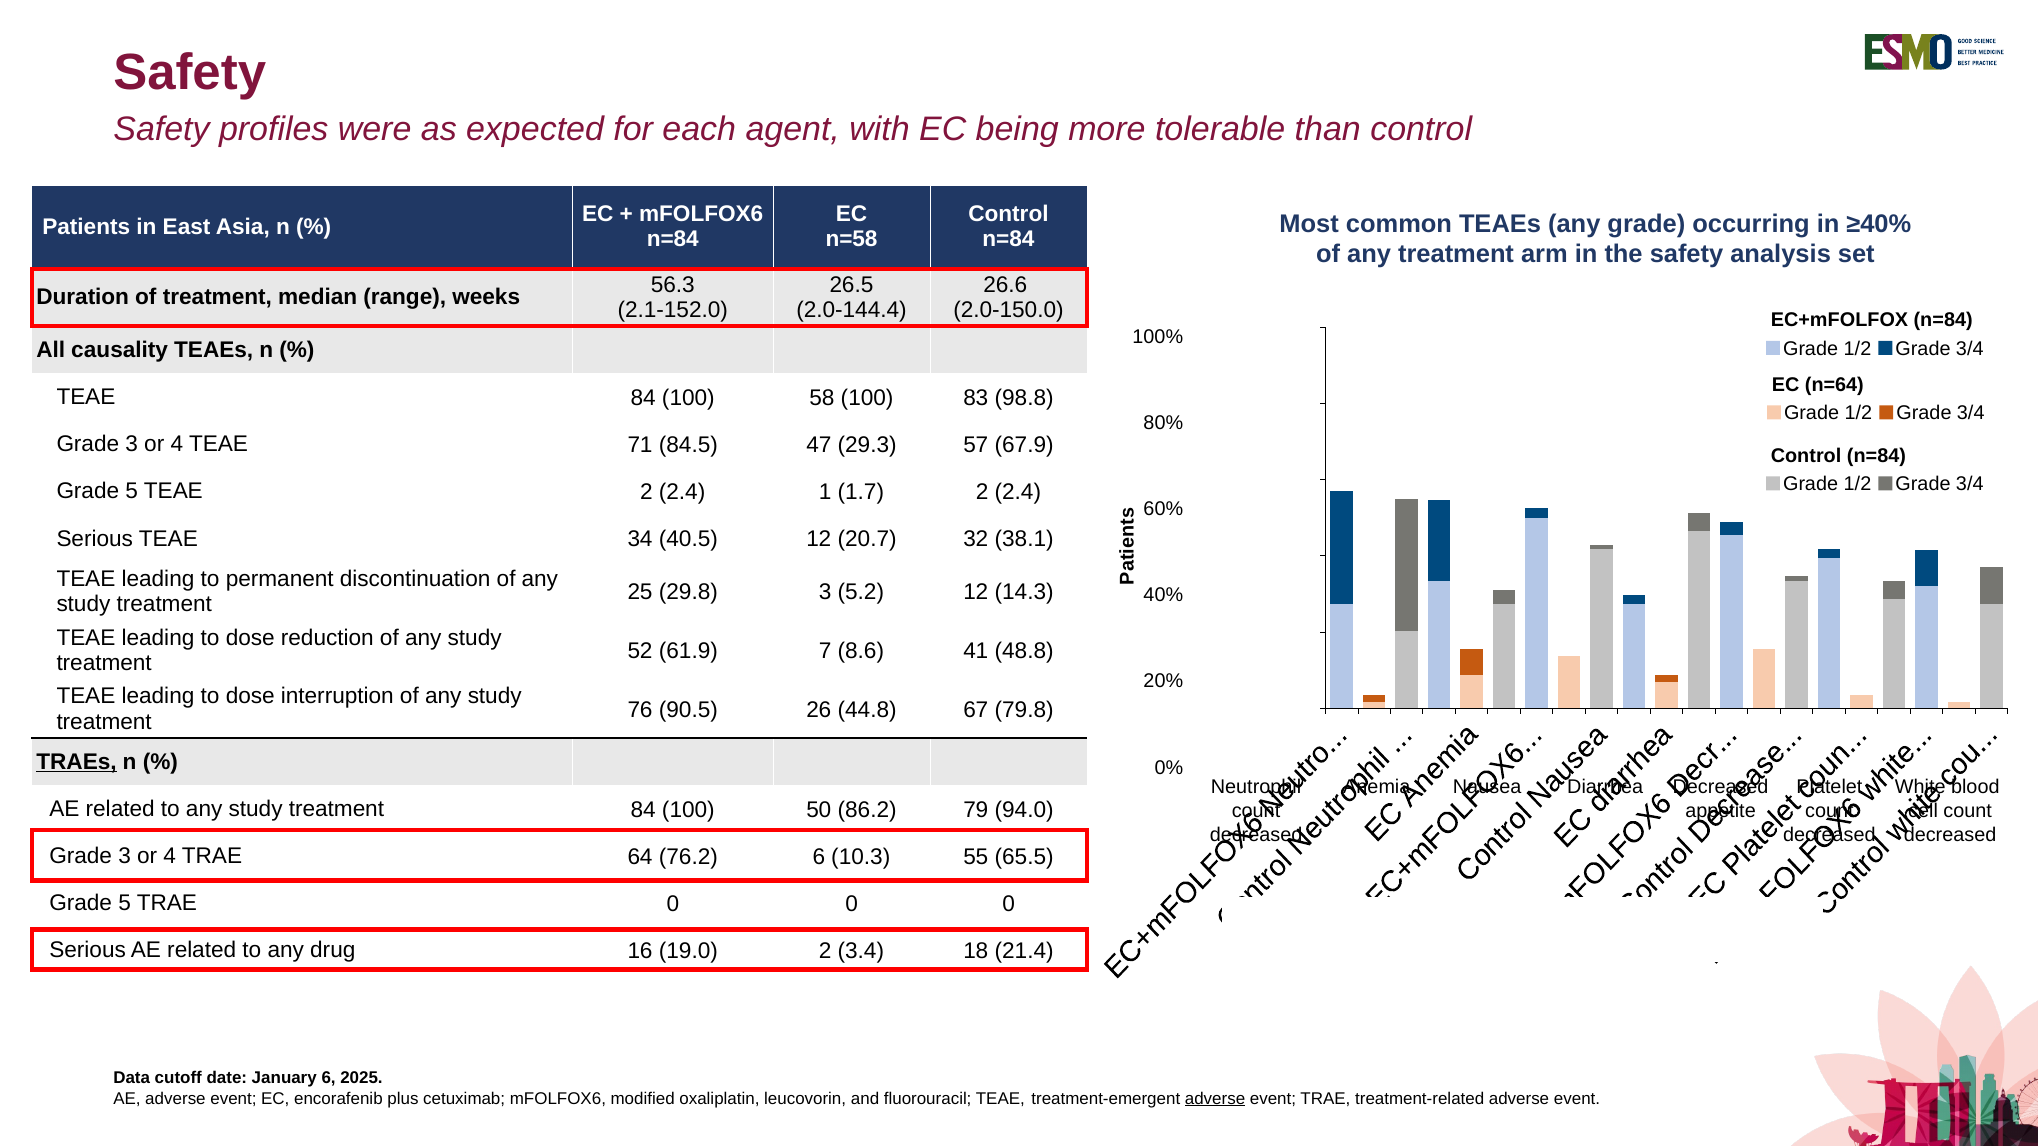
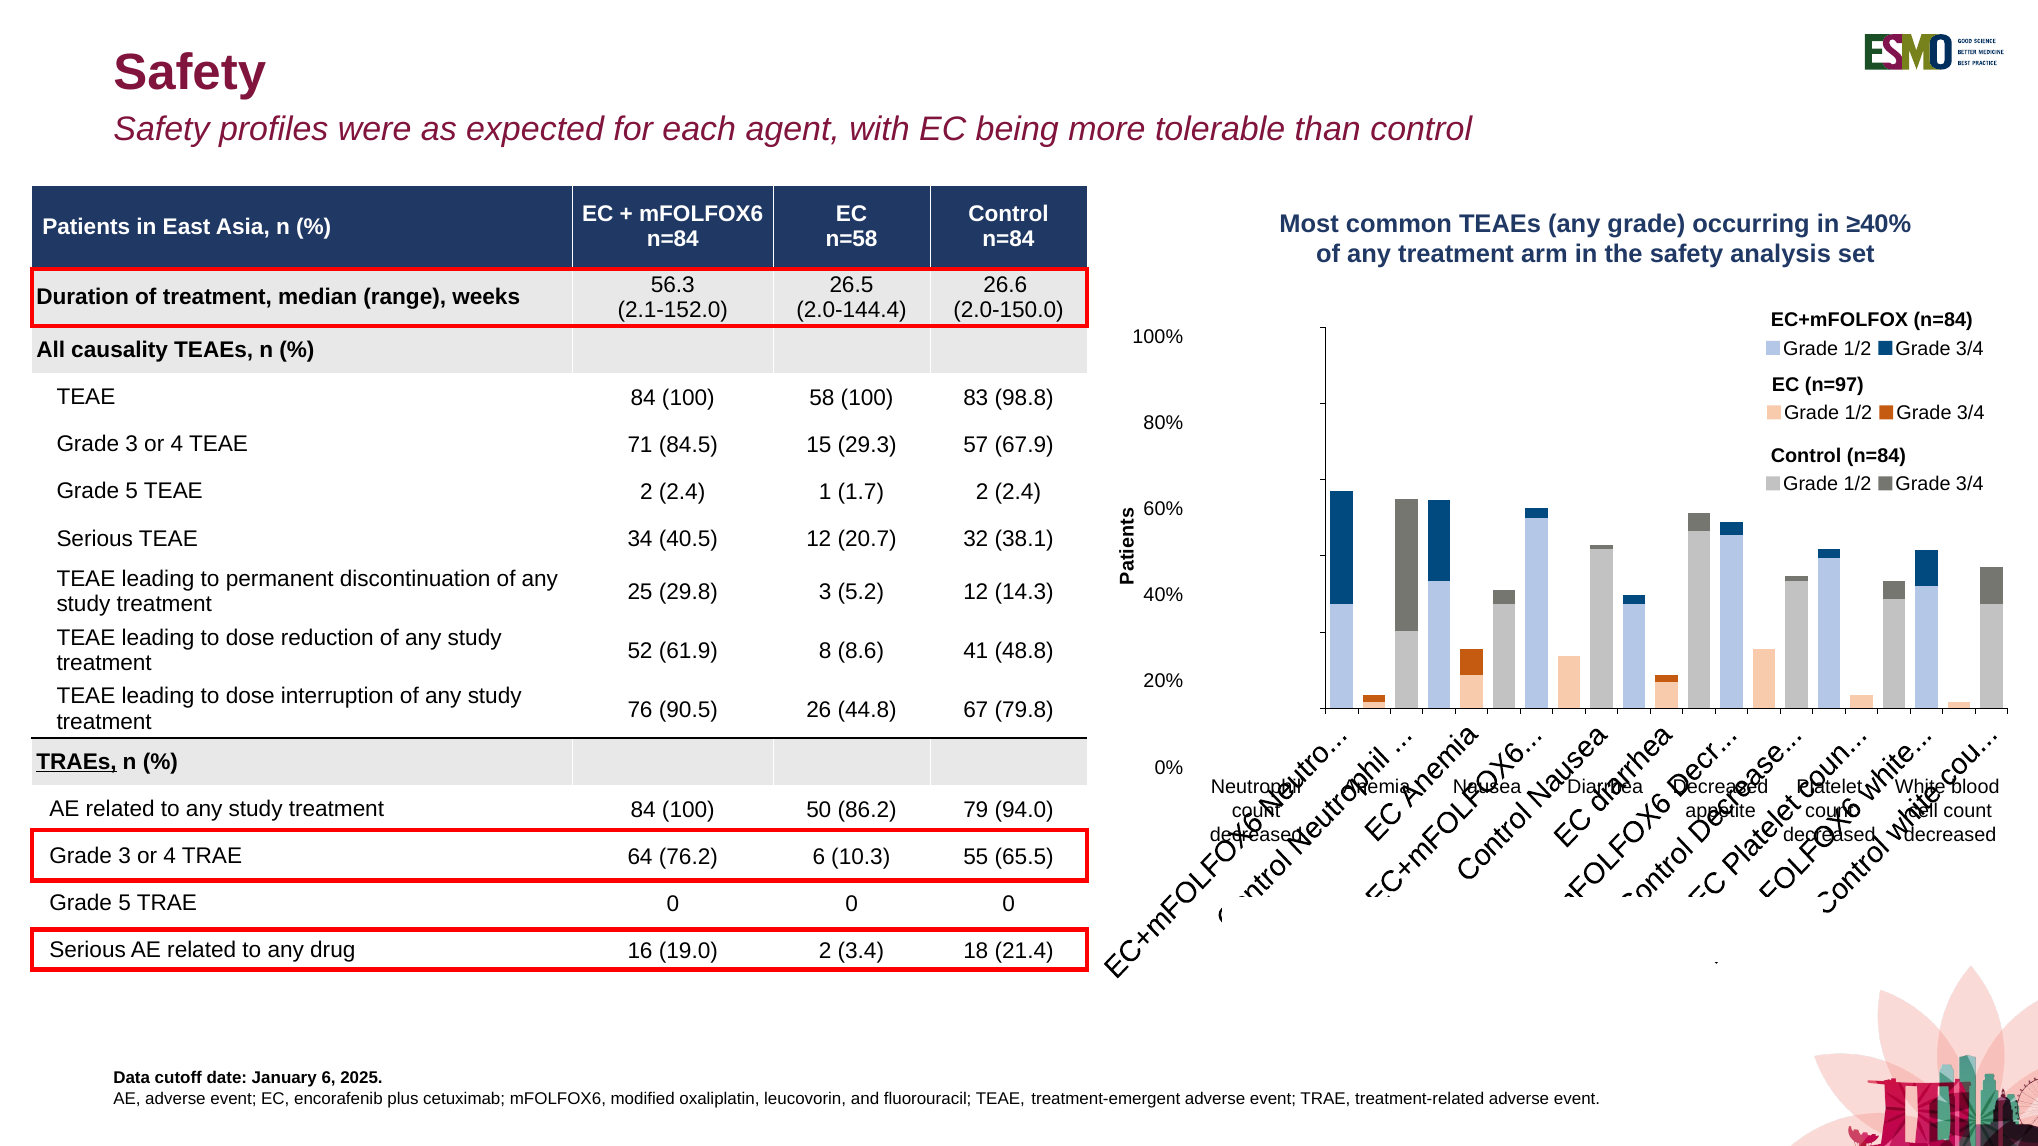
n=64: n=64 -> n=97
47: 47 -> 15
7: 7 -> 8
adverse at (1215, 1099) underline: present -> none
